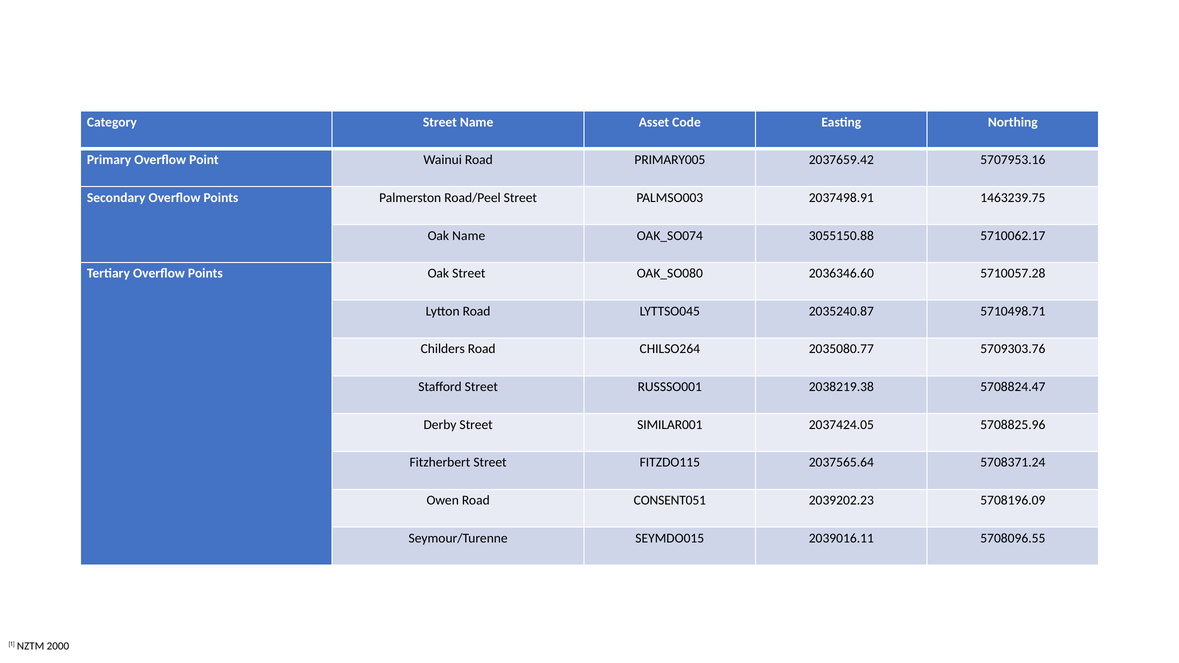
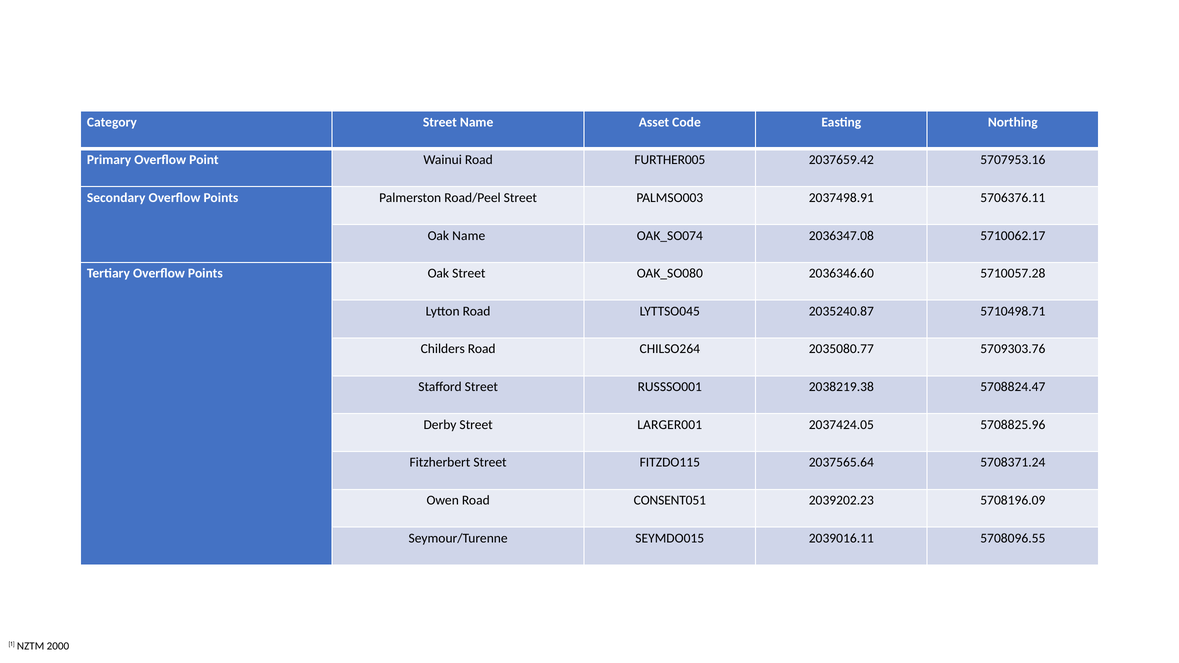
PRIMARY005: PRIMARY005 -> FURTHER005
1463239.75: 1463239.75 -> 5706376.11
3055150.88: 3055150.88 -> 2036347.08
SIMILAR001: SIMILAR001 -> LARGER001
